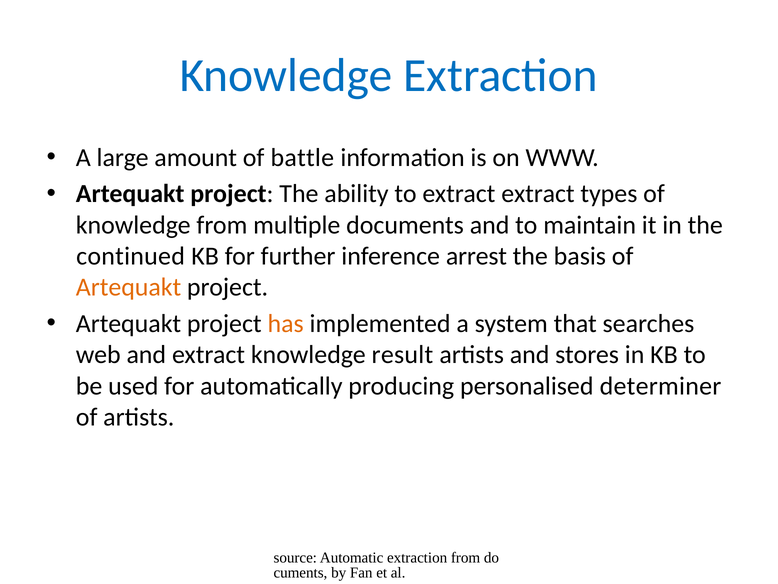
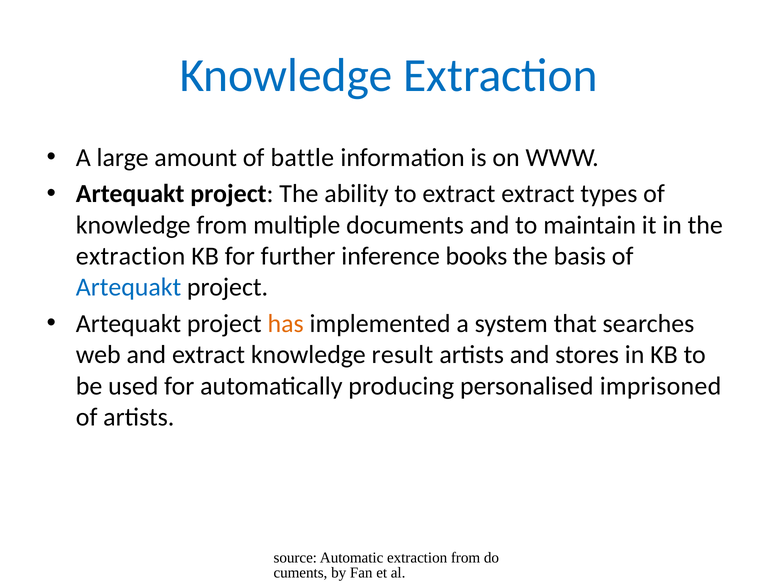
continued at (131, 256): continued -> extraction
arrest: arrest -> books
Artequakt at (129, 287) colour: orange -> blue
determiner: determiner -> imprisoned
